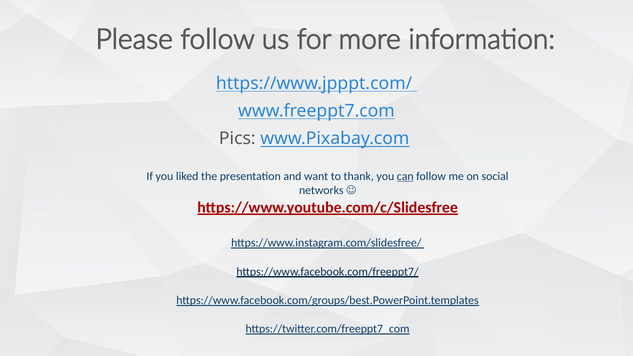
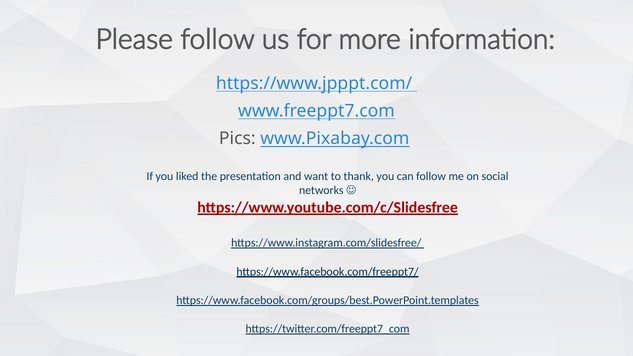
can underline: present -> none
